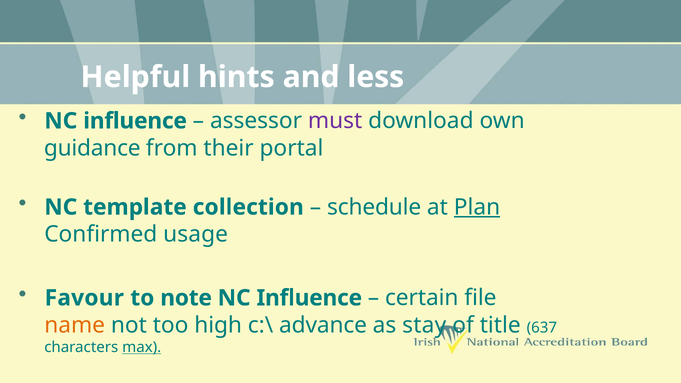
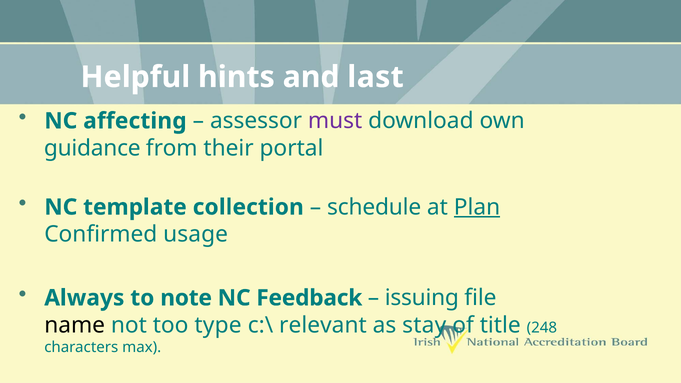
less: less -> last
influence at (135, 121): influence -> affecting
Favour: Favour -> Always
Influence at (309, 298): Influence -> Feedback
certain: certain -> issuing
name colour: orange -> black
high: high -> type
advance: advance -> relevant
637: 637 -> 248
max underline: present -> none
